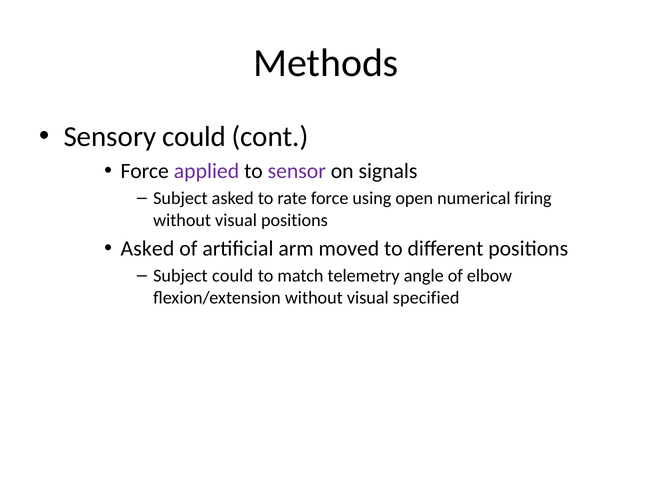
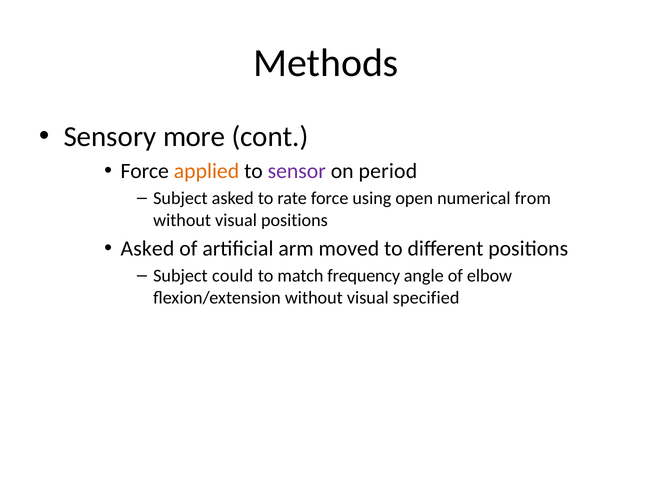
Sensory could: could -> more
applied colour: purple -> orange
signals: signals -> period
firing: firing -> from
telemetry: telemetry -> frequency
